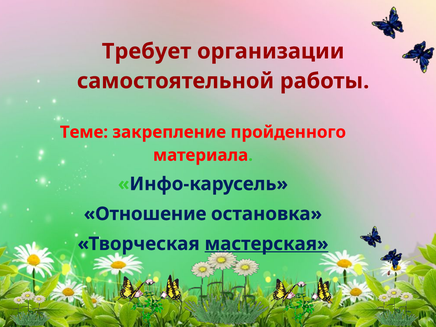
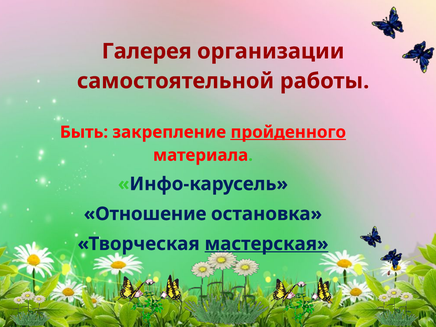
Требует: Требует -> Галерея
Теме: Теме -> Быть
пройденного underline: none -> present
